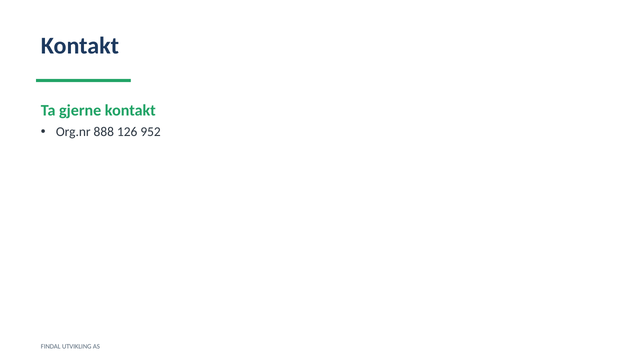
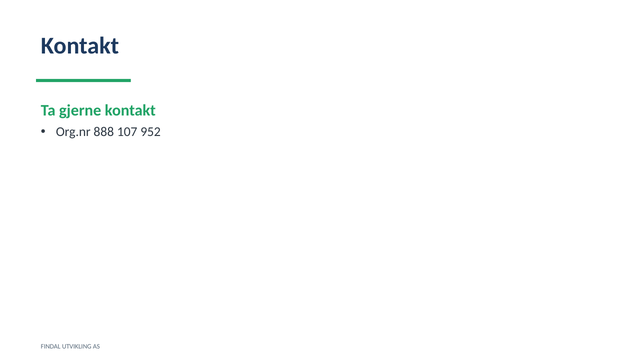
126: 126 -> 107
